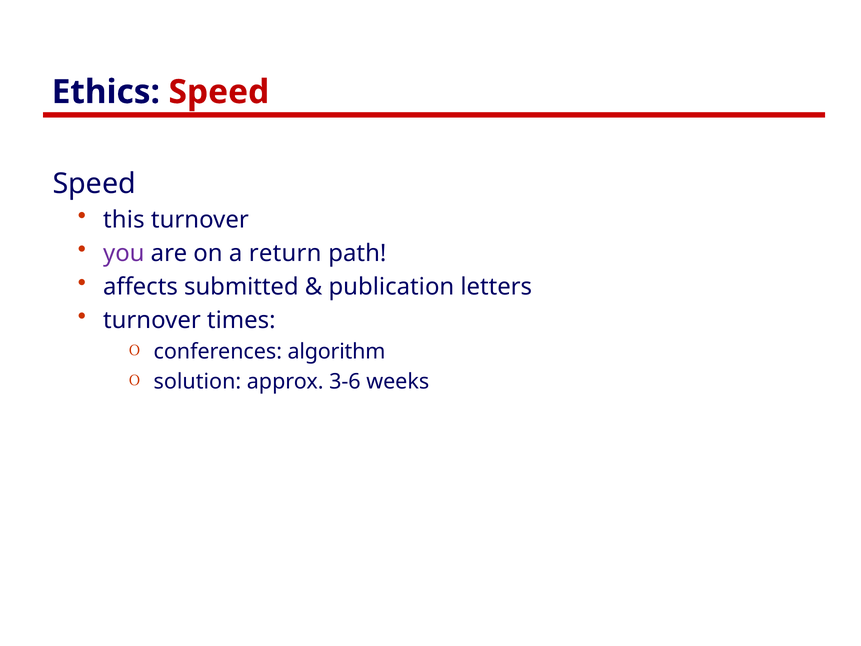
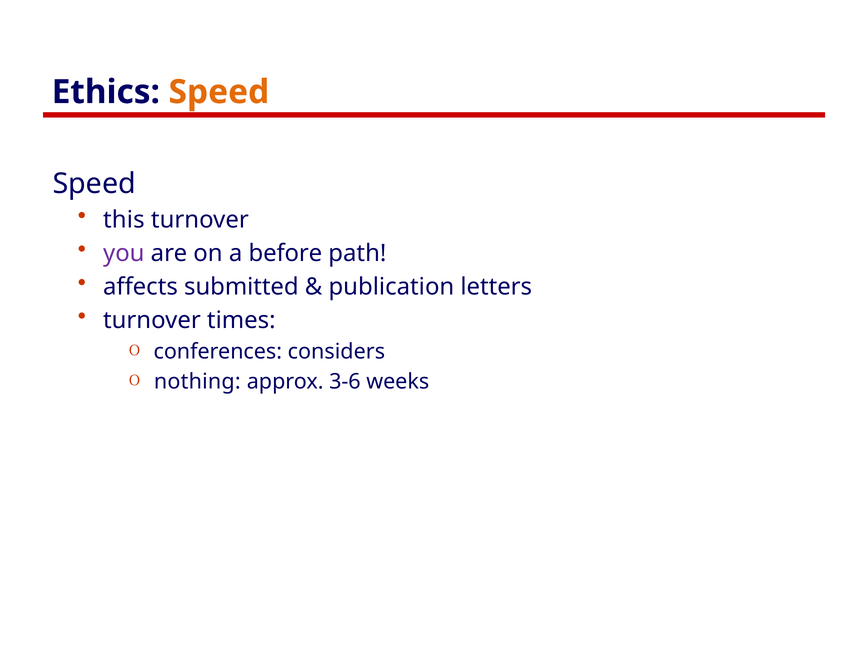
Speed at (219, 92) colour: red -> orange
return: return -> before
algorithm: algorithm -> considers
solution: solution -> nothing
